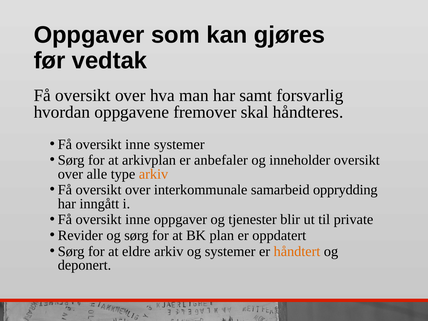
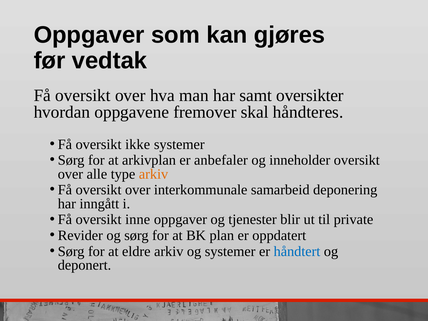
forsvarlig: forsvarlig -> oversikter
inne at (138, 144): inne -> ikke
opprydding: opprydding -> deponering
håndtert colour: orange -> blue
